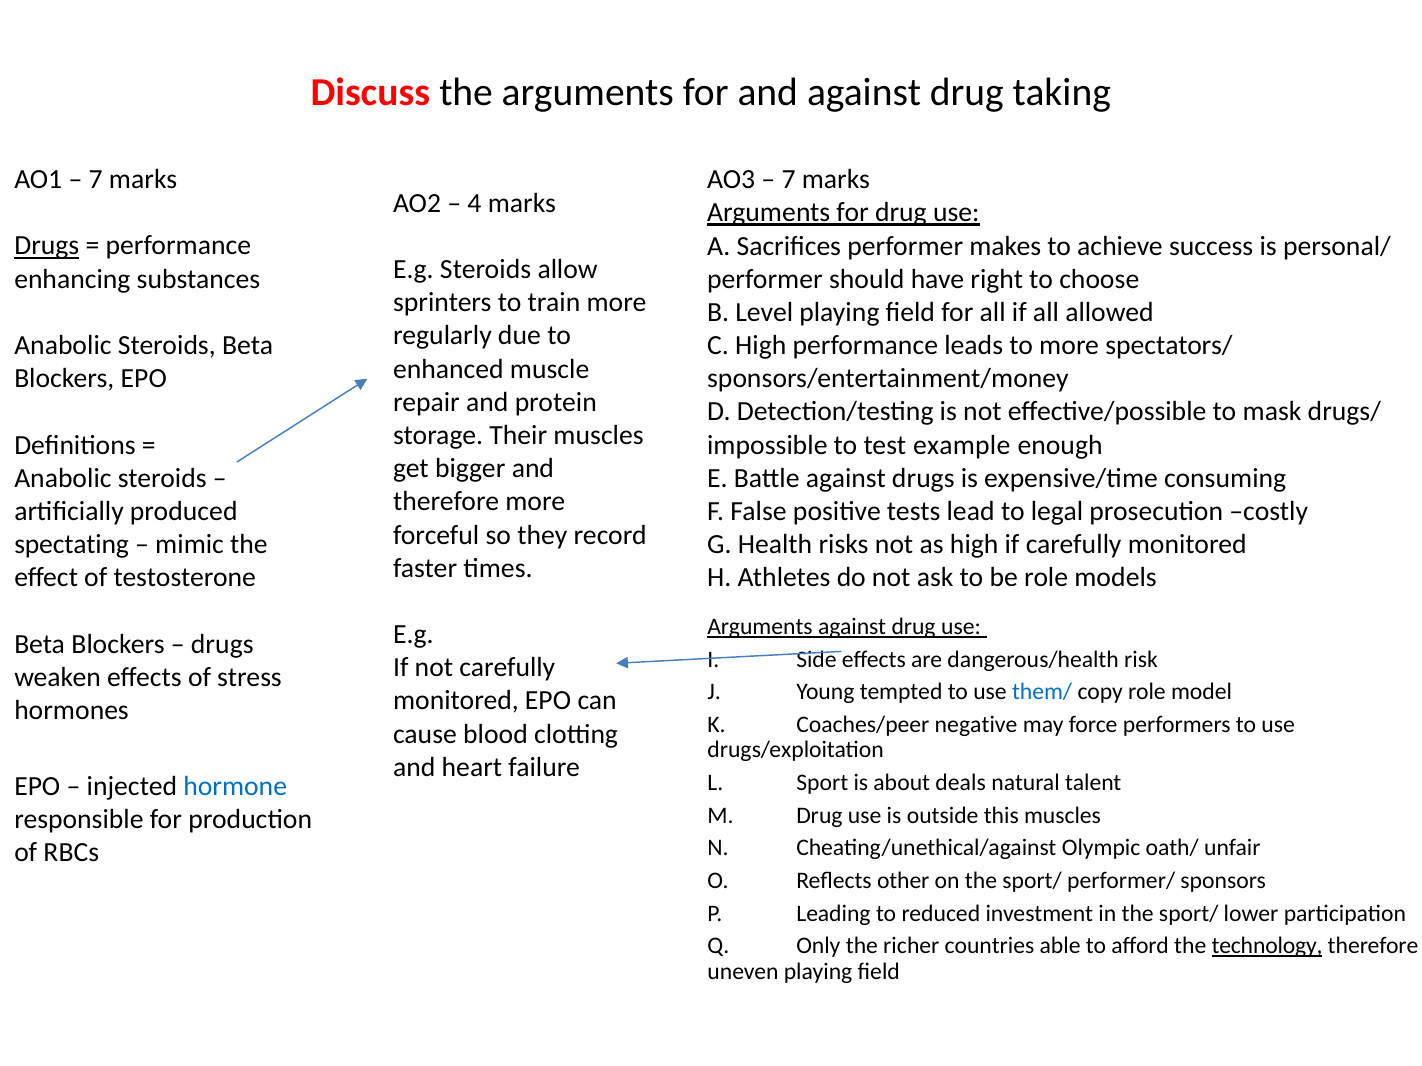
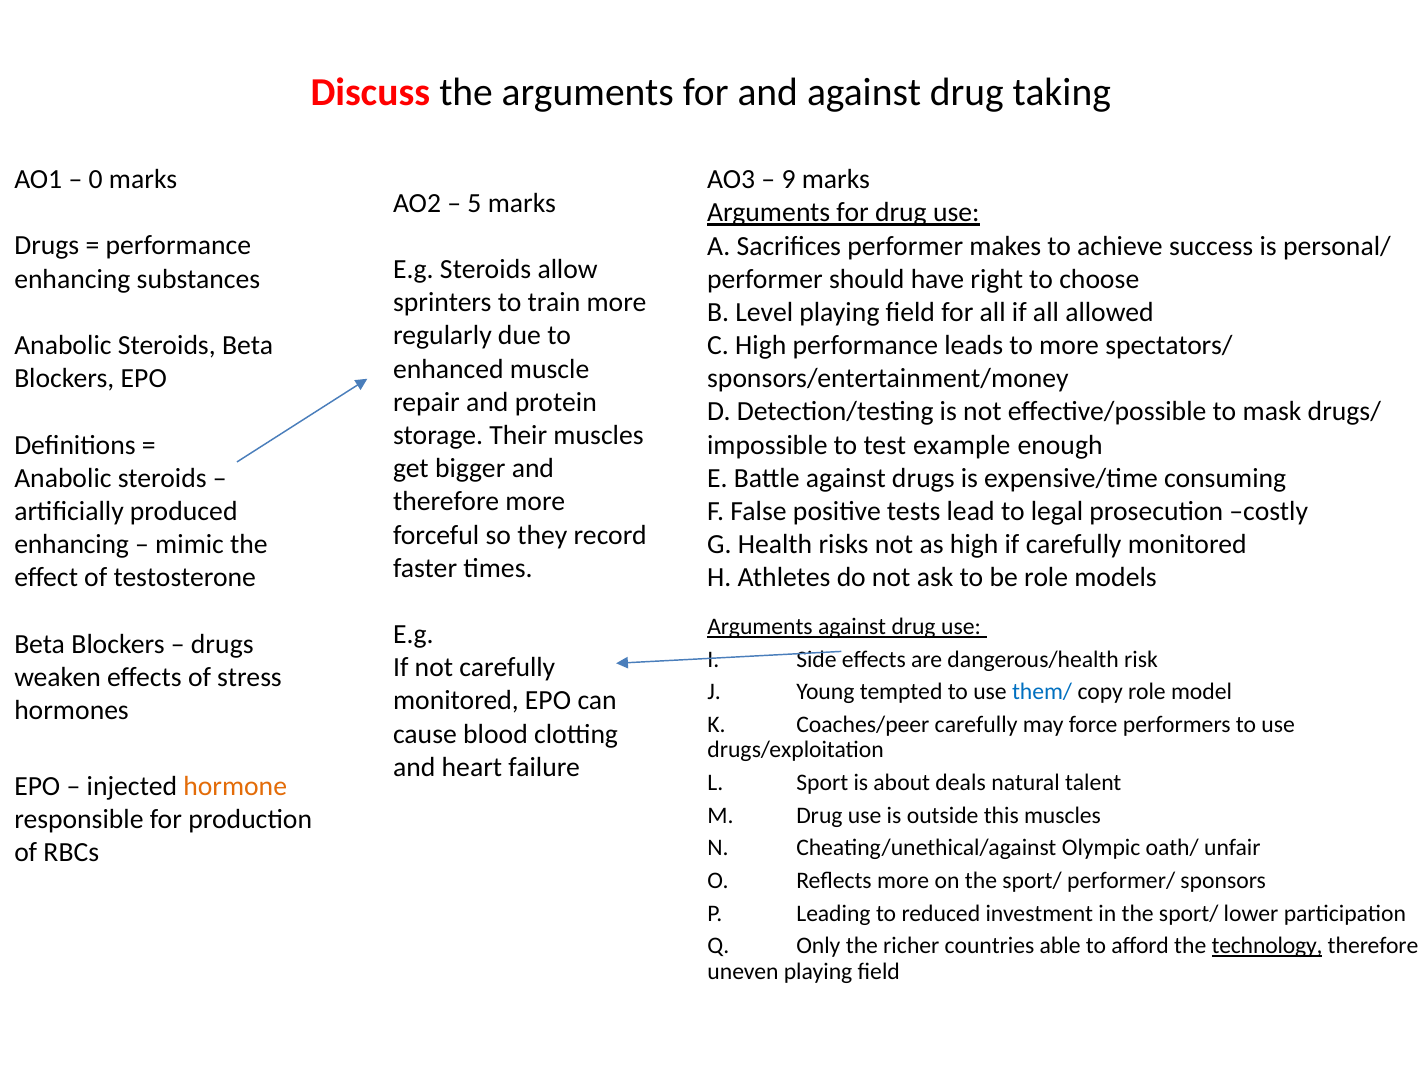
7 at (96, 180): 7 -> 0
7 at (789, 180): 7 -> 9
4: 4 -> 5
Drugs at (47, 246) underline: present -> none
spectating at (72, 545): spectating -> enhancing
Coaches/peer negative: negative -> carefully
hormone colour: blue -> orange
Reflects other: other -> more
